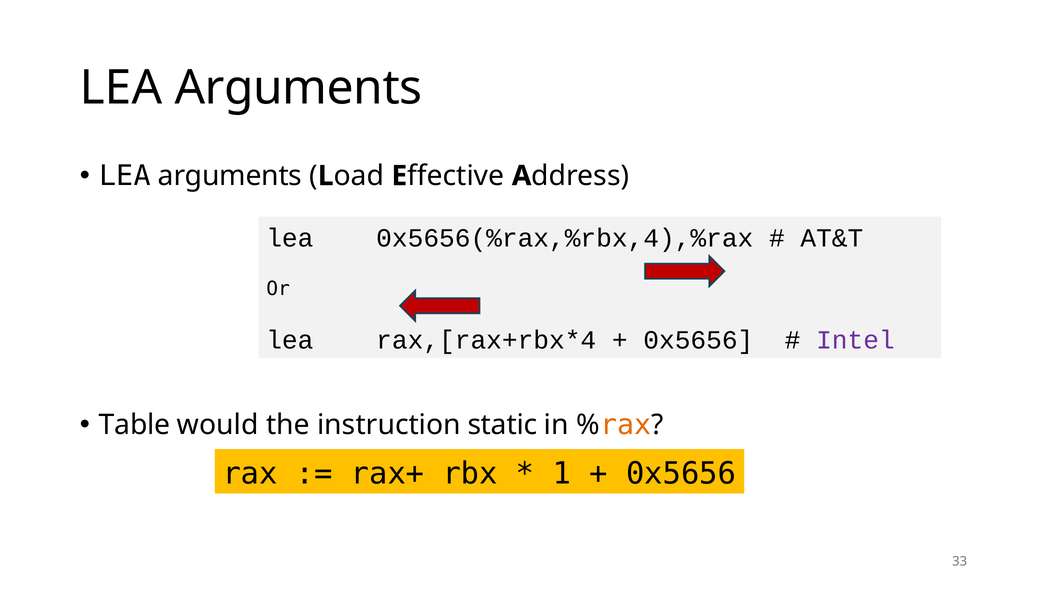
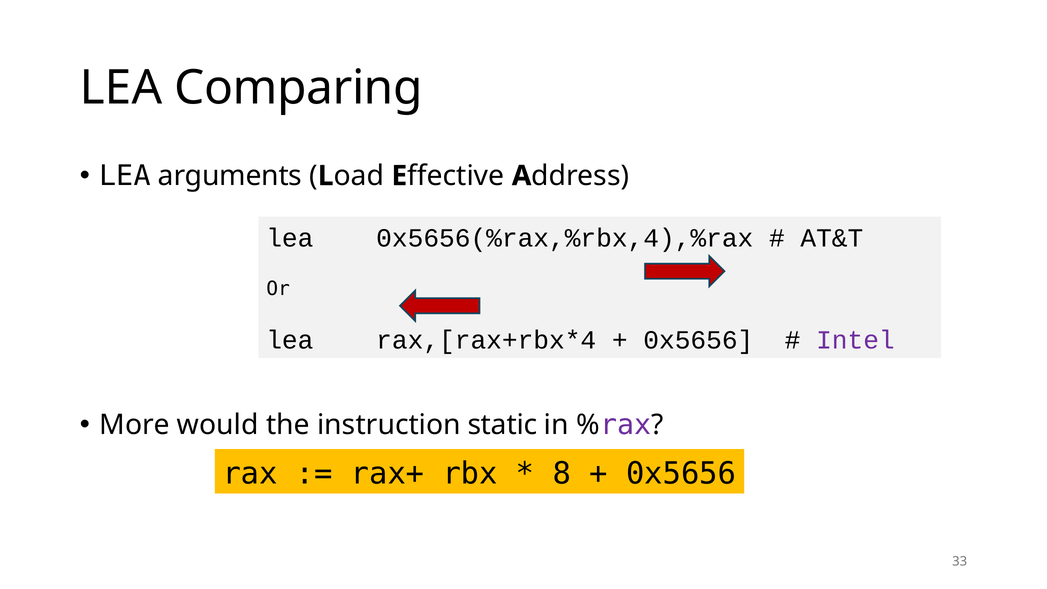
Arguments at (299, 88): Arguments -> Comparing
Table: Table -> More
rax at (626, 425) colour: orange -> purple
1: 1 -> 8
